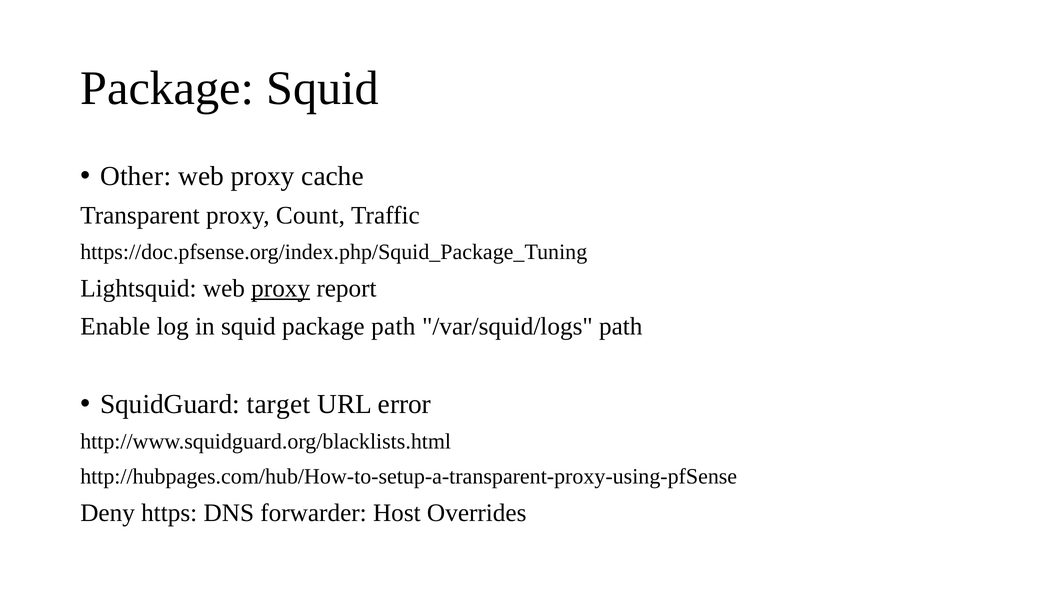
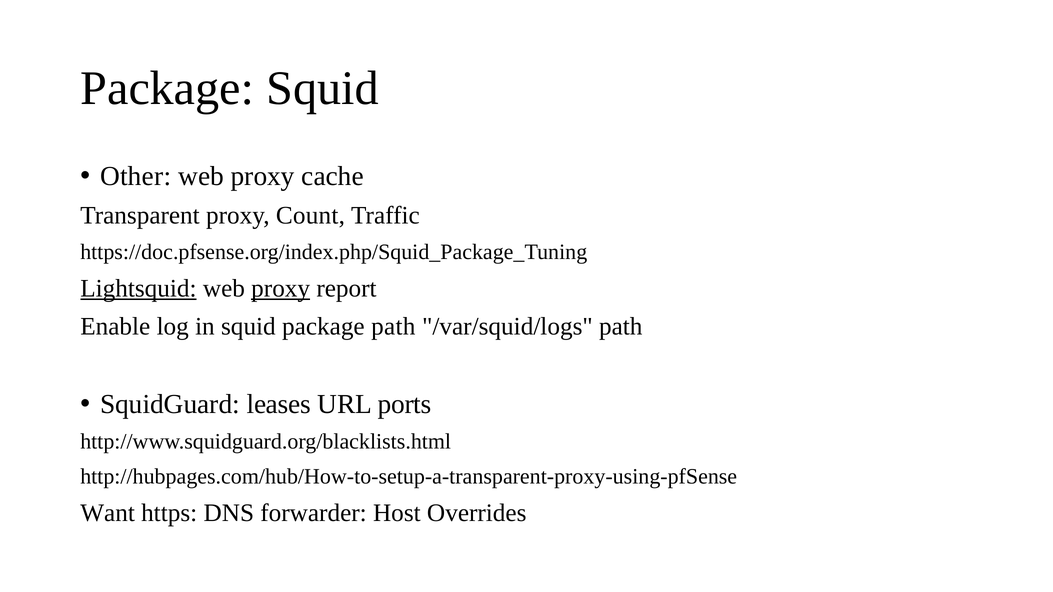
Lightsquid underline: none -> present
target: target -> leases
error: error -> ports
Deny: Deny -> Want
